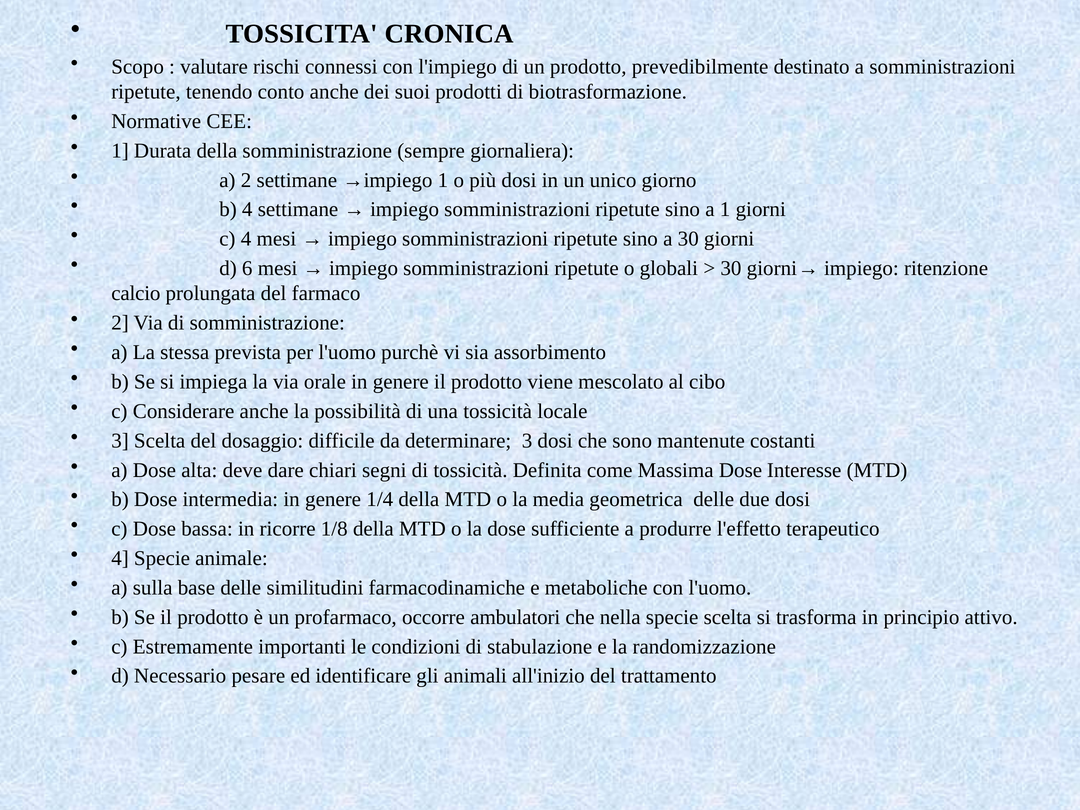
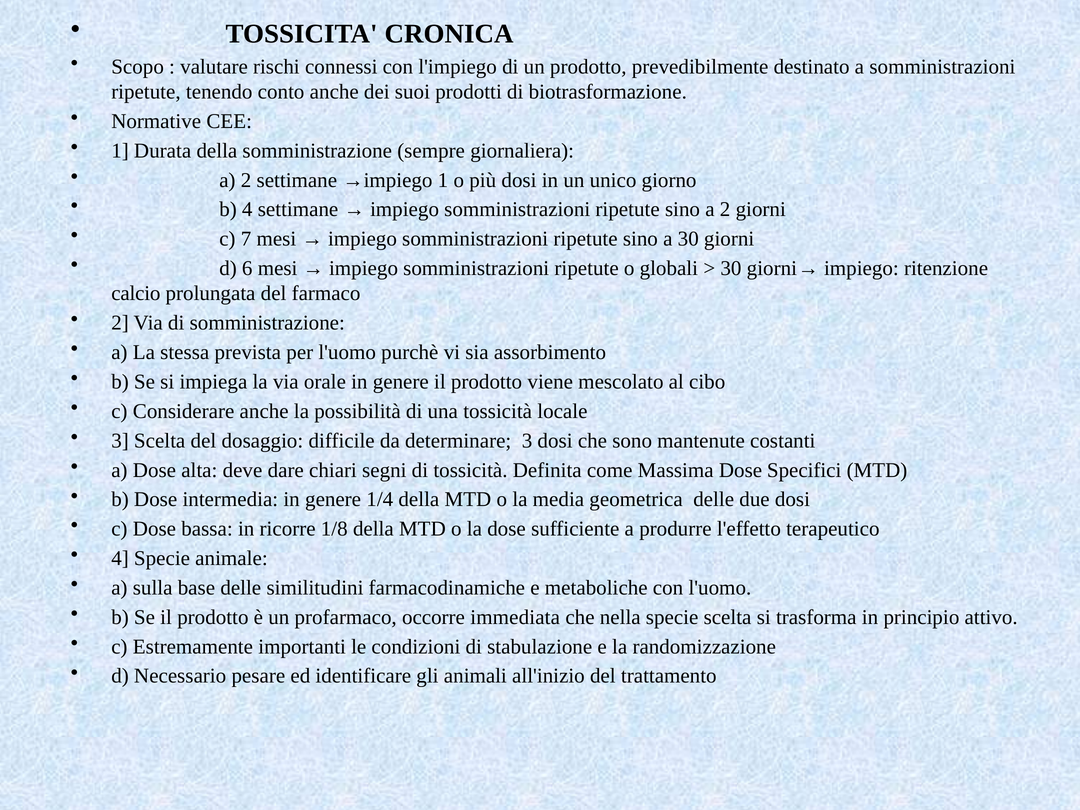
sino a 1: 1 -> 2
c 4: 4 -> 7
Interesse: Interesse -> Specifici
ambulatori: ambulatori -> immediata
